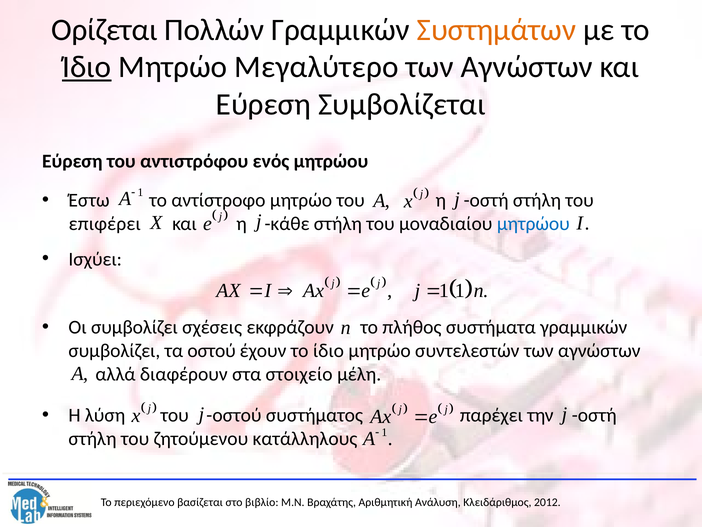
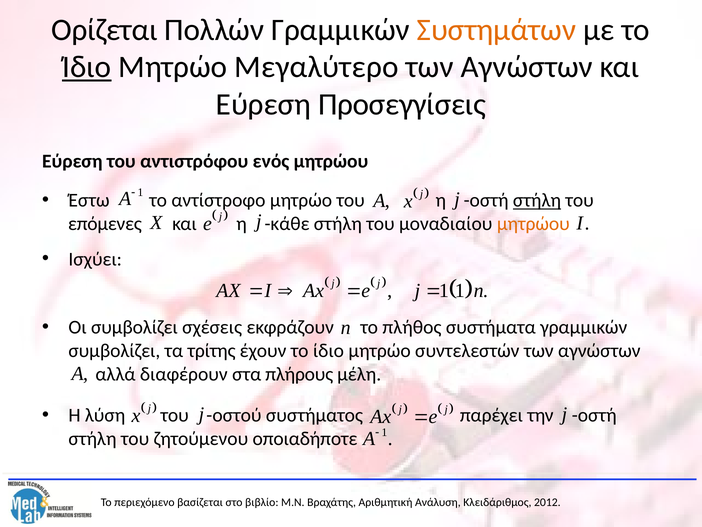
Συμβολίζεται: Συμβολίζεται -> Προσεγγίσεις
στήλη at (537, 200) underline: none -> present
επιφέρει: επιφέρει -> επόμενες
μητρώου at (533, 224) colour: blue -> orange
τα οστού: οστού -> τρίτης
στοιχείο: στοιχείο -> πλήρους
κατάλληλους: κατάλληλους -> οποιαδήποτε
